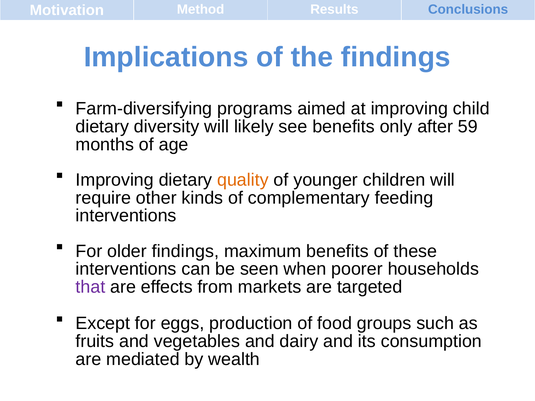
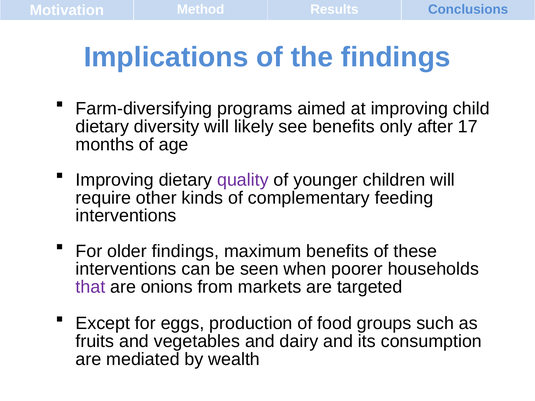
59: 59 -> 17
quality colour: orange -> purple
effects: effects -> onions
